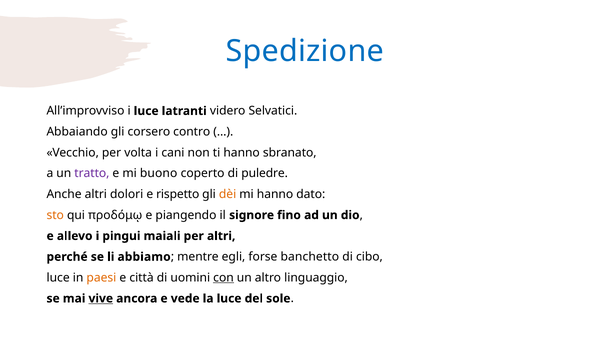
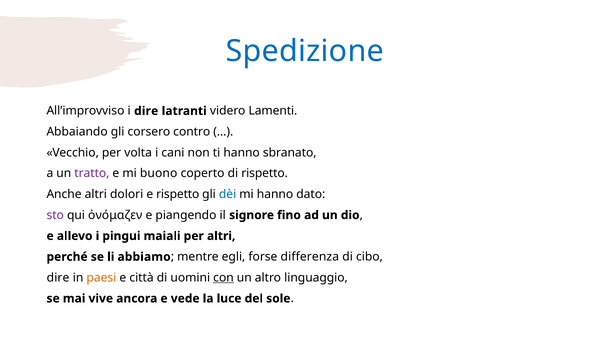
i luce: luce -> dire
Selvatici: Selvatici -> Lamenti
di puledre: puledre -> rispetto
dèi colour: orange -> blue
sto colour: orange -> purple
προδόμῳ: προδόμῳ -> ὀνόμαζεν
banchetto: banchetto -> differenza
luce at (58, 278): luce -> dire
vive underline: present -> none
